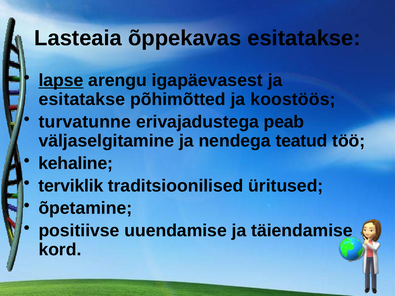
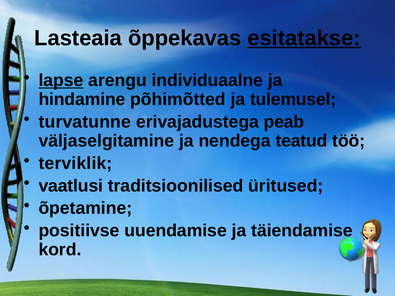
esitatakse at (304, 38) underline: none -> present
igapäevasest: igapäevasest -> individuaalne
esitatakse at (82, 99): esitatakse -> hindamine
koostöös: koostöös -> tulemusel
kehaline: kehaline -> terviklik
terviklik: terviklik -> vaatlusi
